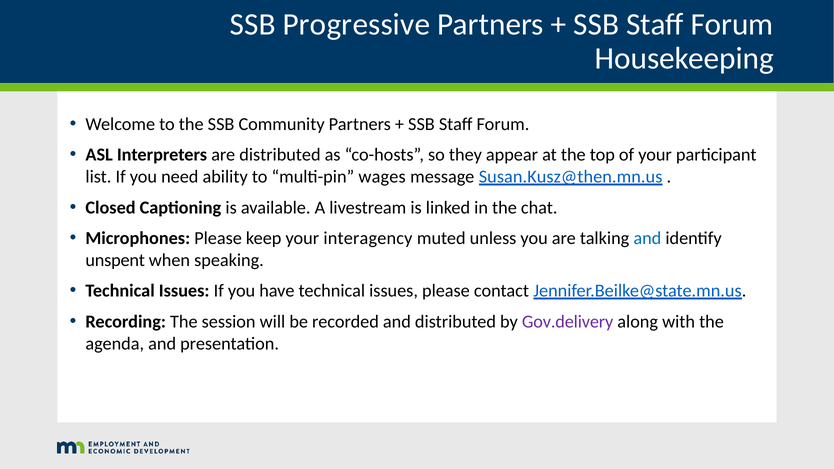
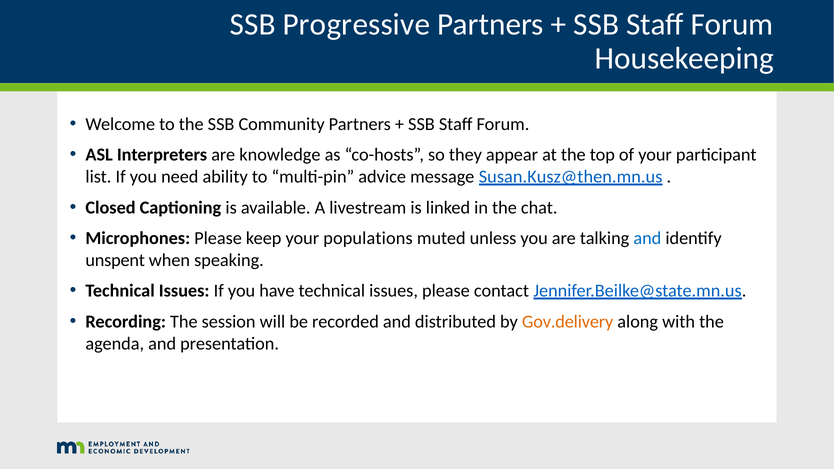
are distributed: distributed -> knowledge
wages: wages -> advice
interagency: interagency -> populations
Gov.delivery colour: purple -> orange
